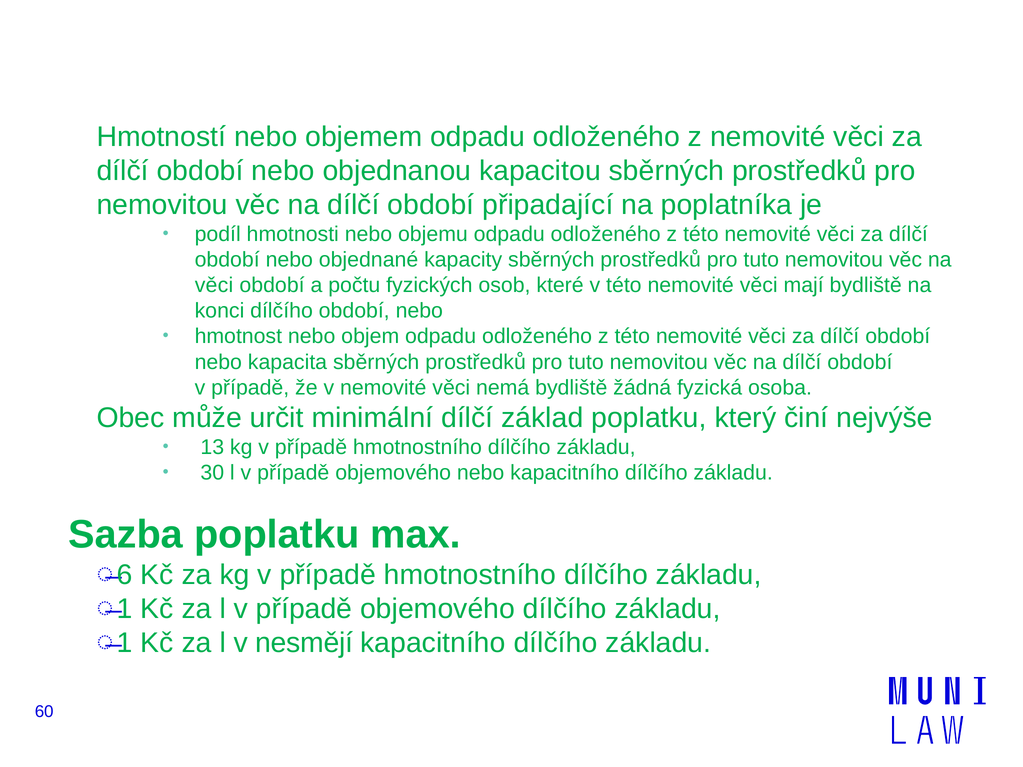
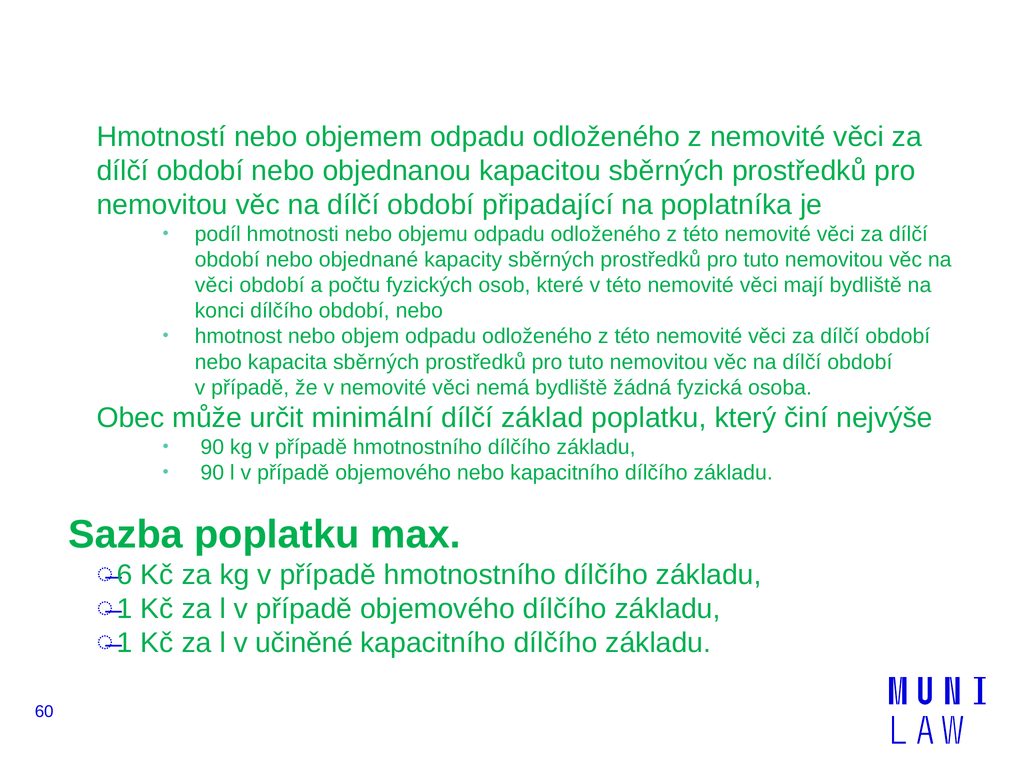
13 at (212, 447): 13 -> 90
30 at (212, 473): 30 -> 90
nesmějí: nesmějí -> učiněné
